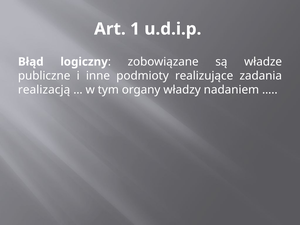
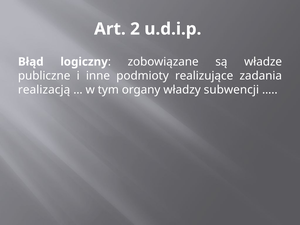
1: 1 -> 2
nadaniem: nadaniem -> subwencji
